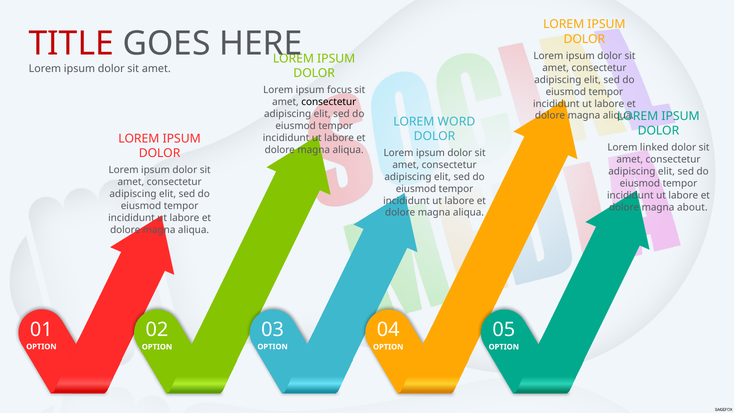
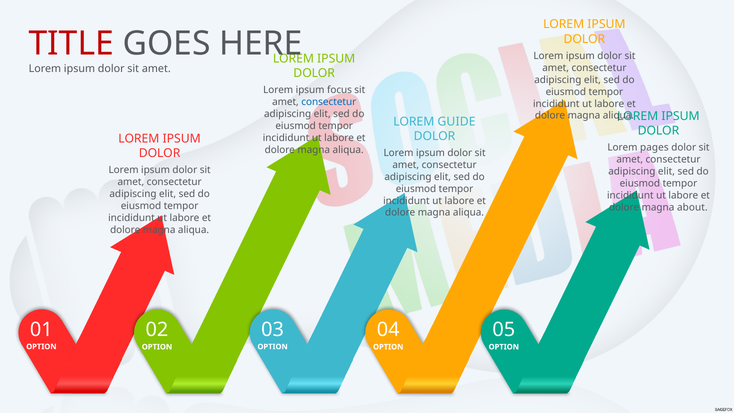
consectetur at (329, 102) colour: black -> blue
WORD: WORD -> GUIDE
linked: linked -> pages
